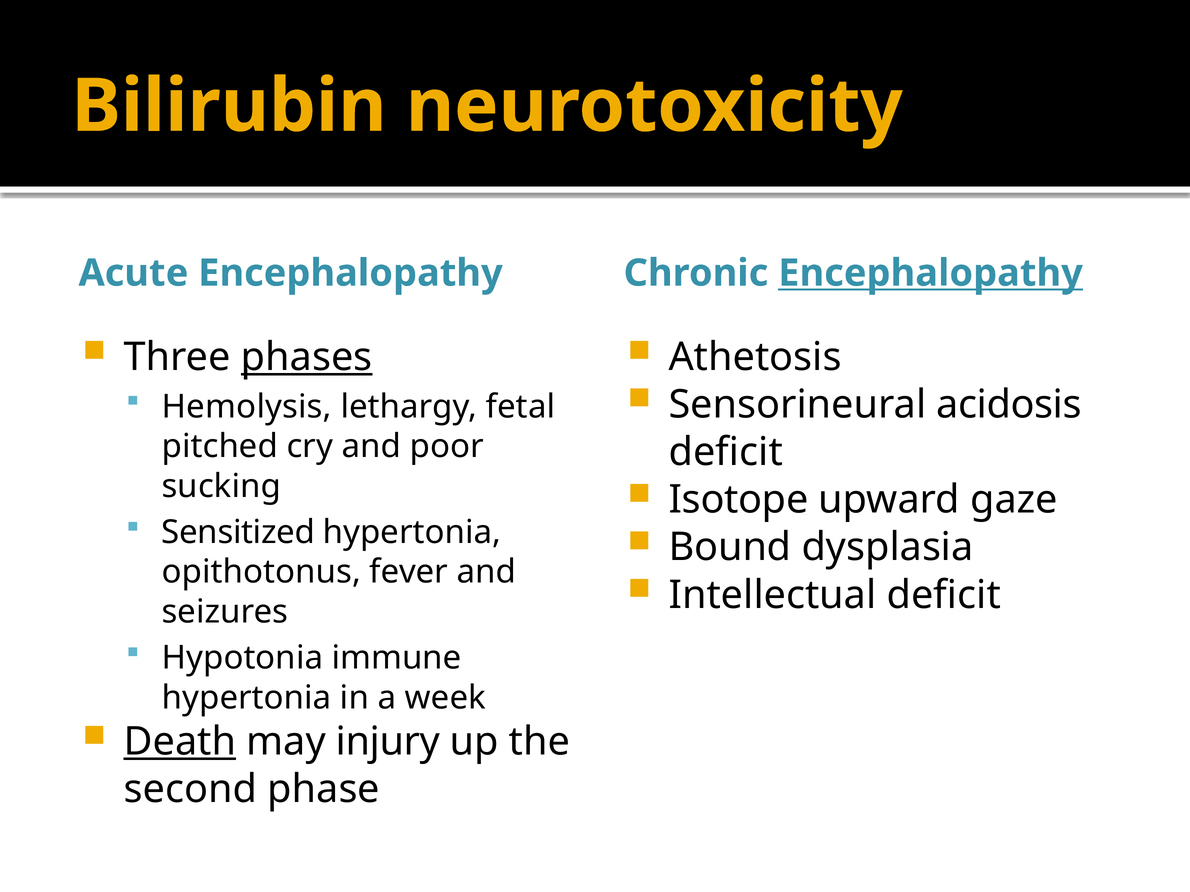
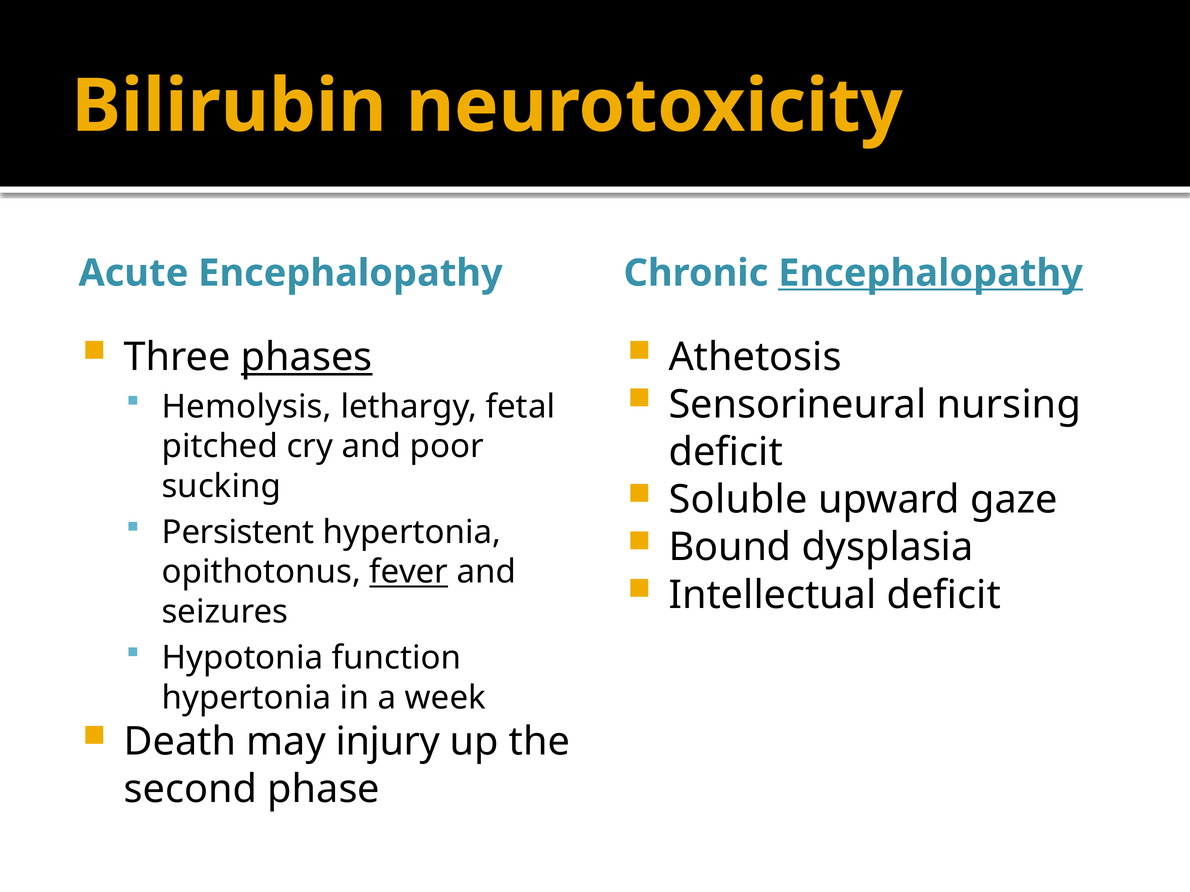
acidosis: acidosis -> nursing
Isotope: Isotope -> Soluble
Sensitized: Sensitized -> Persistent
fever underline: none -> present
immune: immune -> function
Death underline: present -> none
